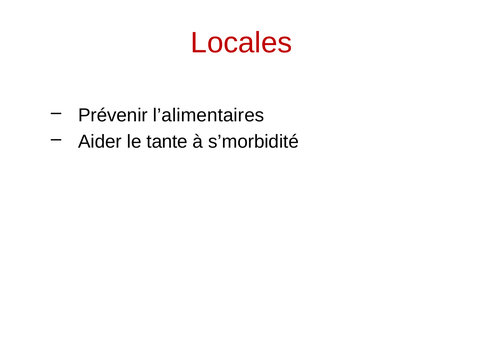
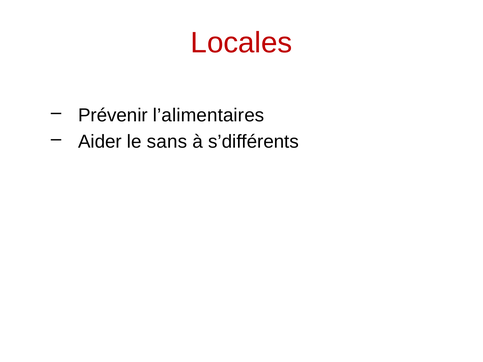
tante: tante -> sans
s’morbidité: s’morbidité -> s’différents
